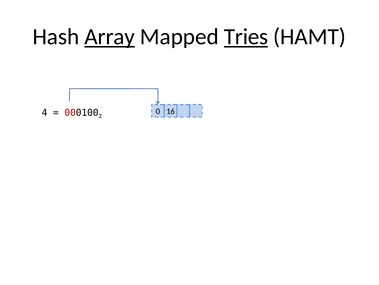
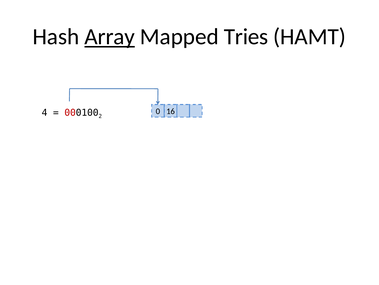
Tries underline: present -> none
